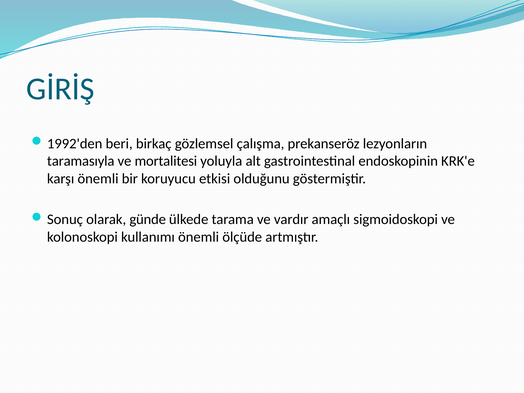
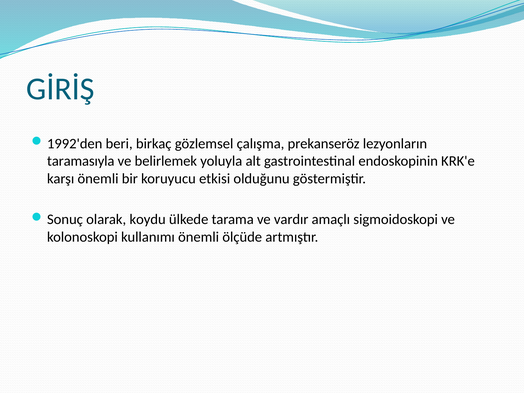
mortalitesi: mortalitesi -> belirlemek
günde: günde -> koydu
